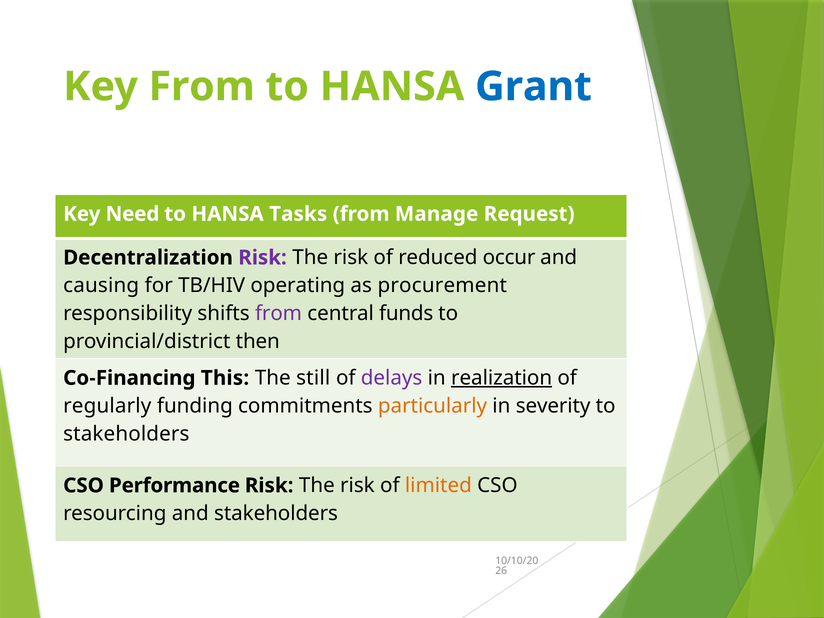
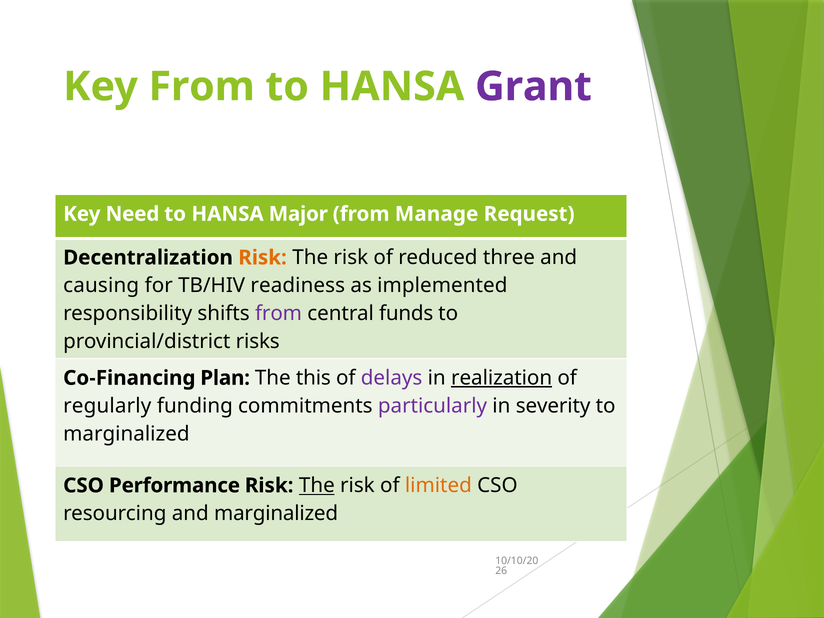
Grant colour: blue -> purple
Tasks: Tasks -> Major
Risk at (263, 258) colour: purple -> orange
occur: occur -> three
operating: operating -> readiness
procurement: procurement -> implemented
then: then -> risks
This: This -> Plan
still: still -> this
particularly colour: orange -> purple
stakeholders at (126, 434): stakeholders -> marginalized
The at (317, 486) underline: none -> present
and stakeholders: stakeholders -> marginalized
